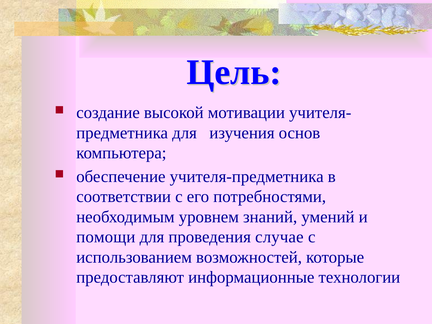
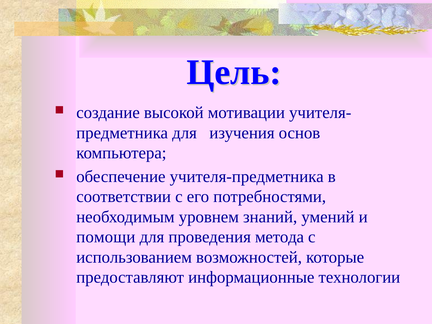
случае: случае -> метода
